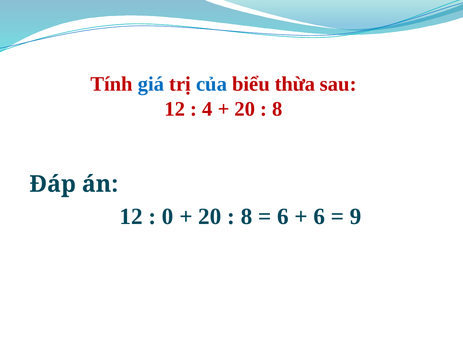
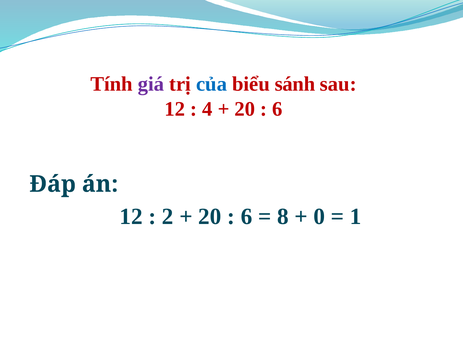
giá colour: blue -> purple
thừa: thừa -> sánh
8 at (277, 109): 8 -> 6
0: 0 -> 2
8 at (247, 216): 8 -> 6
6 at (283, 216): 6 -> 8
6 at (319, 216): 6 -> 0
9: 9 -> 1
